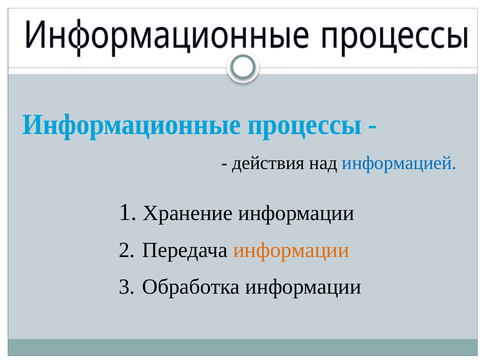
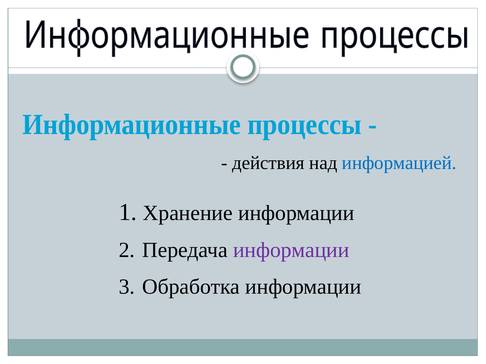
информации at (291, 250) colour: orange -> purple
